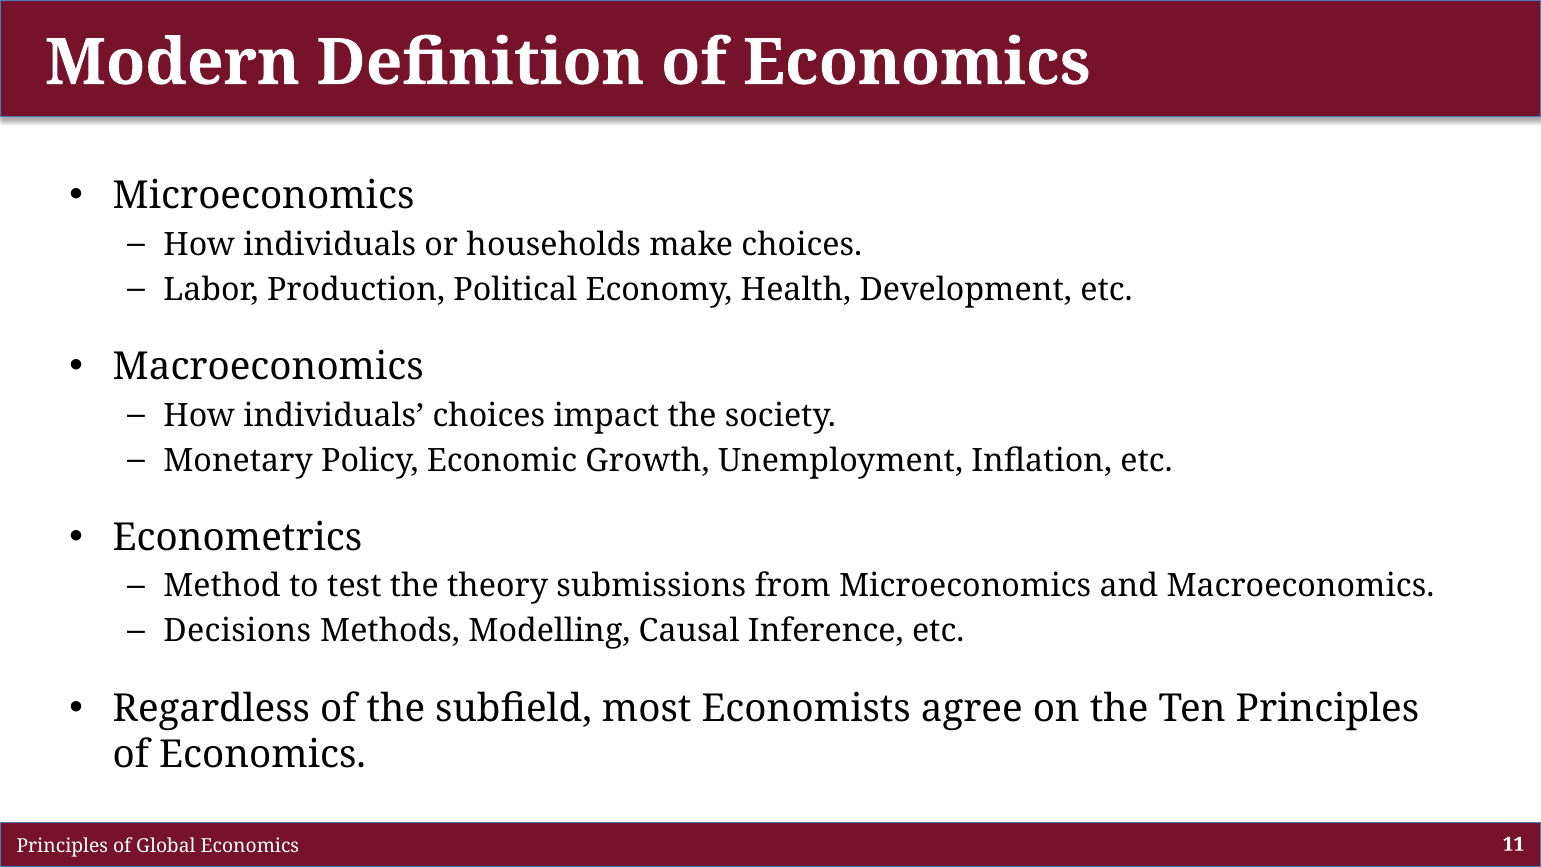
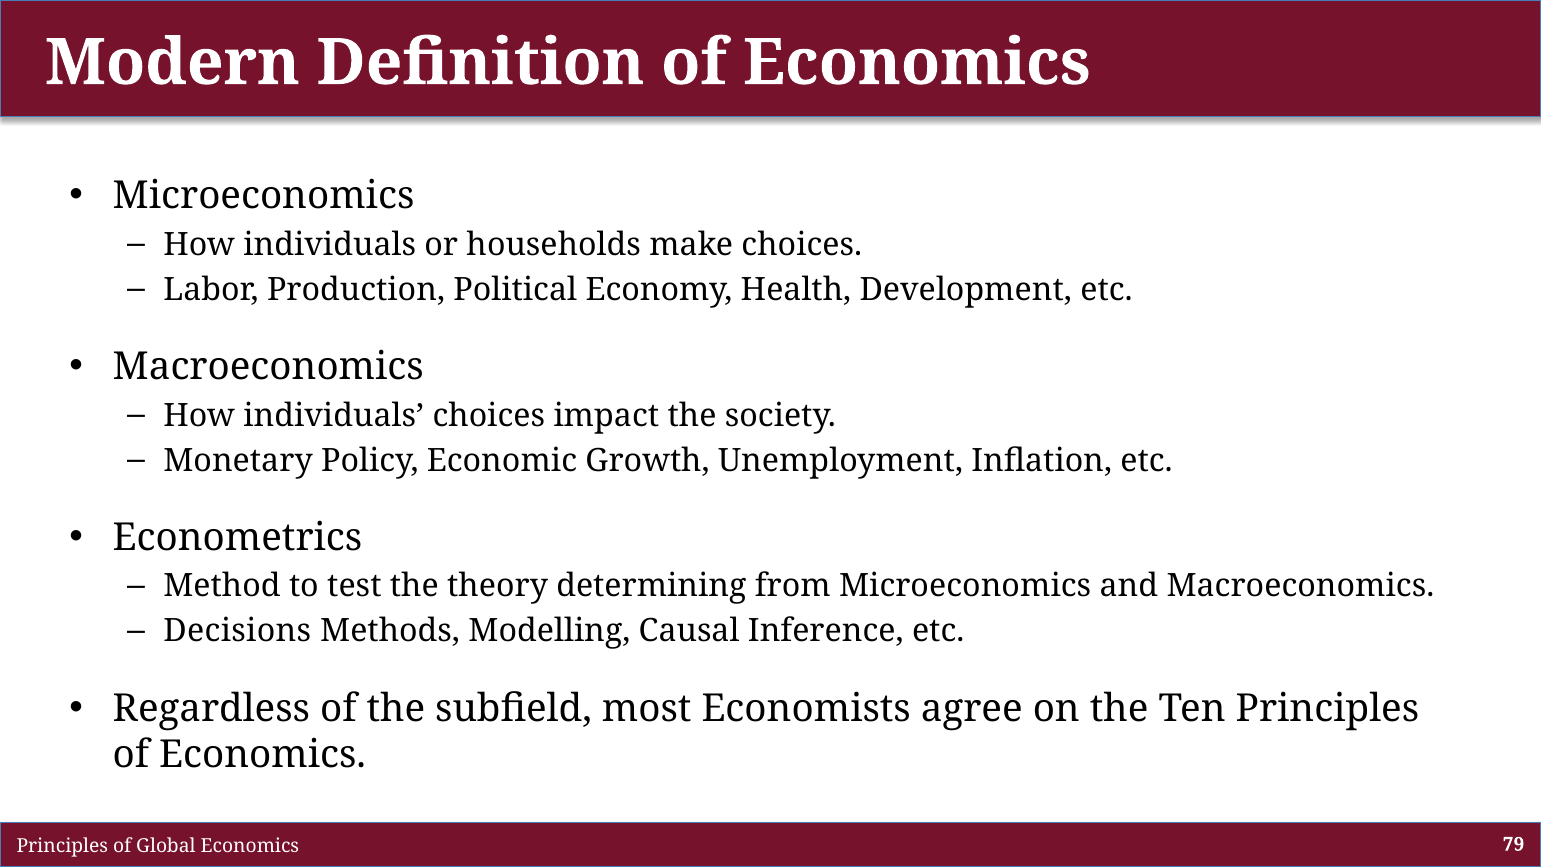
submissions: submissions -> determining
11: 11 -> 79
